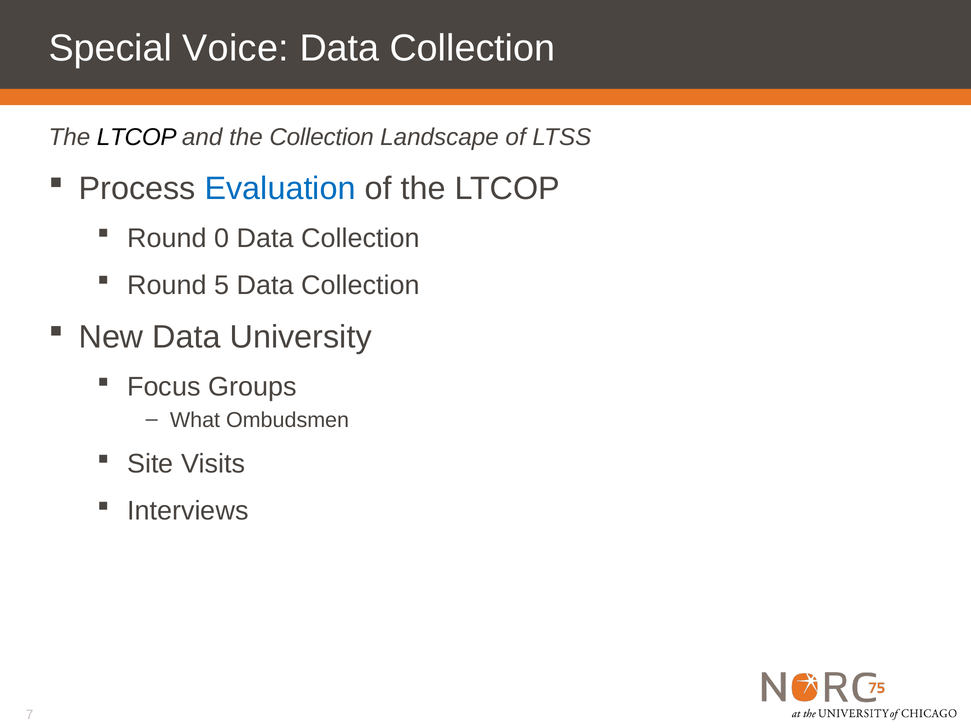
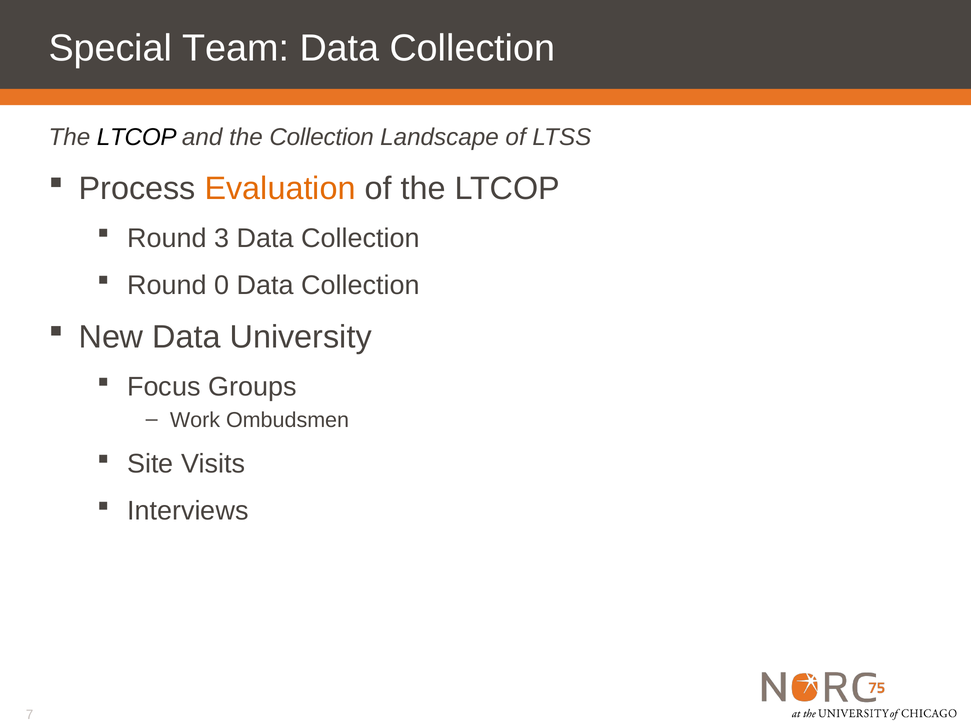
Voice: Voice -> Team
Evaluation colour: blue -> orange
0: 0 -> 3
5: 5 -> 0
What: What -> Work
